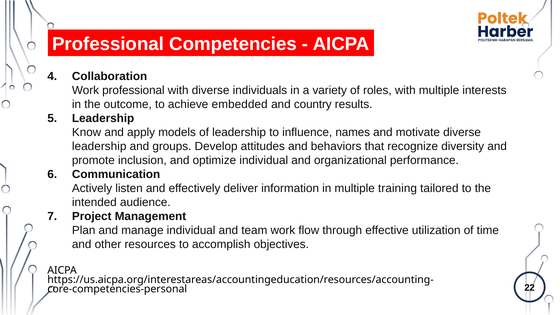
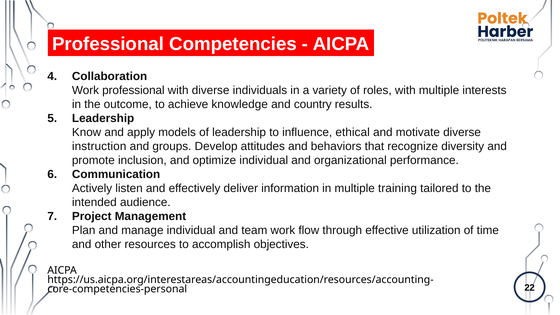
embedded: embedded -> knowledge
names: names -> ethical
leadership at (99, 146): leadership -> instruction
